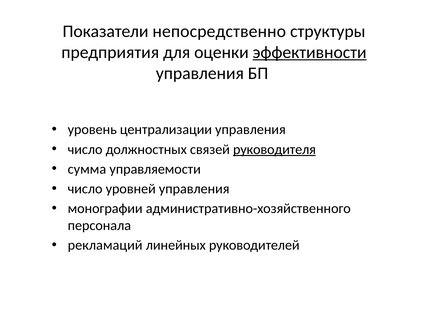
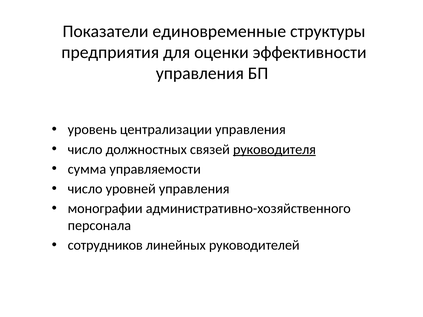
непосредственно: непосредственно -> единовременные
эффективности underline: present -> none
рекламаций: рекламаций -> сотрудников
